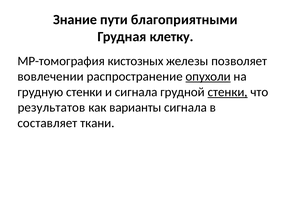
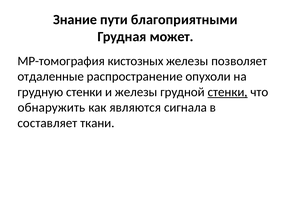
клетку: клетку -> может
вовлечении: вовлечении -> отдаленные
опухоли underline: present -> none
и сигнала: сигнала -> железы
результатов: результатов -> обнаружить
варианты: варианты -> являются
